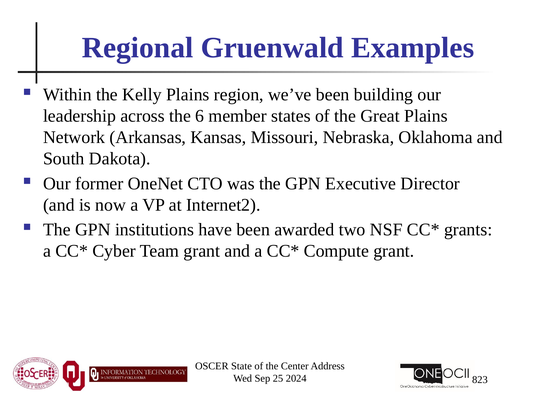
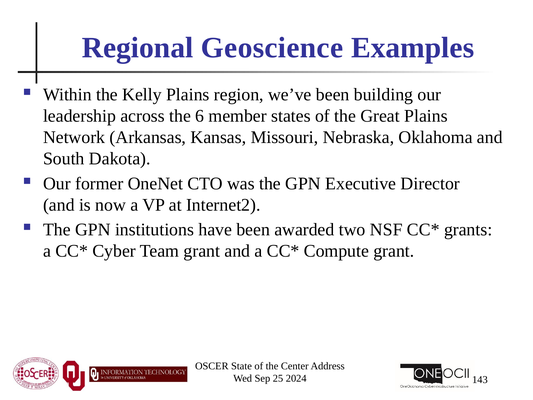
Gruenwald: Gruenwald -> Geoscience
823: 823 -> 143
